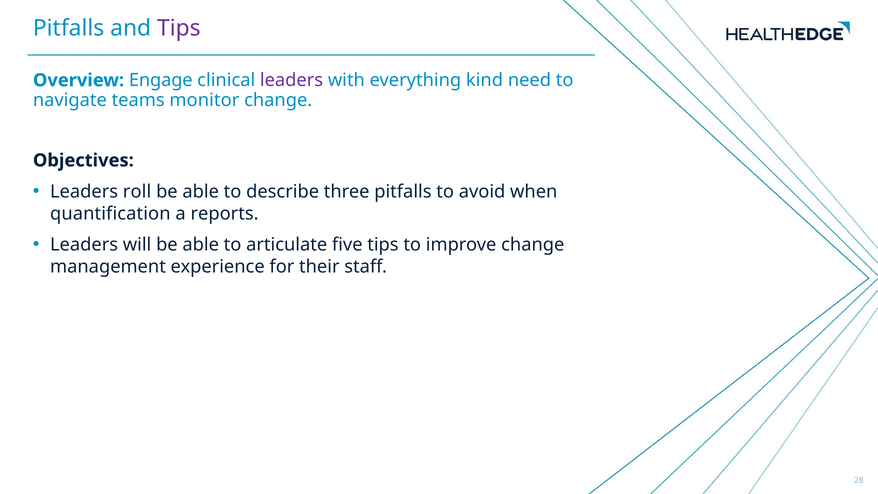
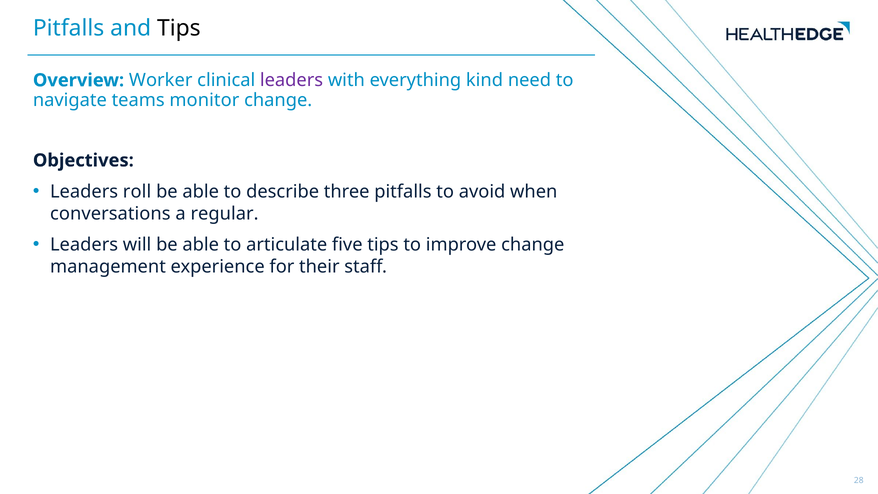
Tips at (179, 28) colour: purple -> black
Engage: Engage -> Worker
quantification: quantification -> conversations
reports: reports -> regular
